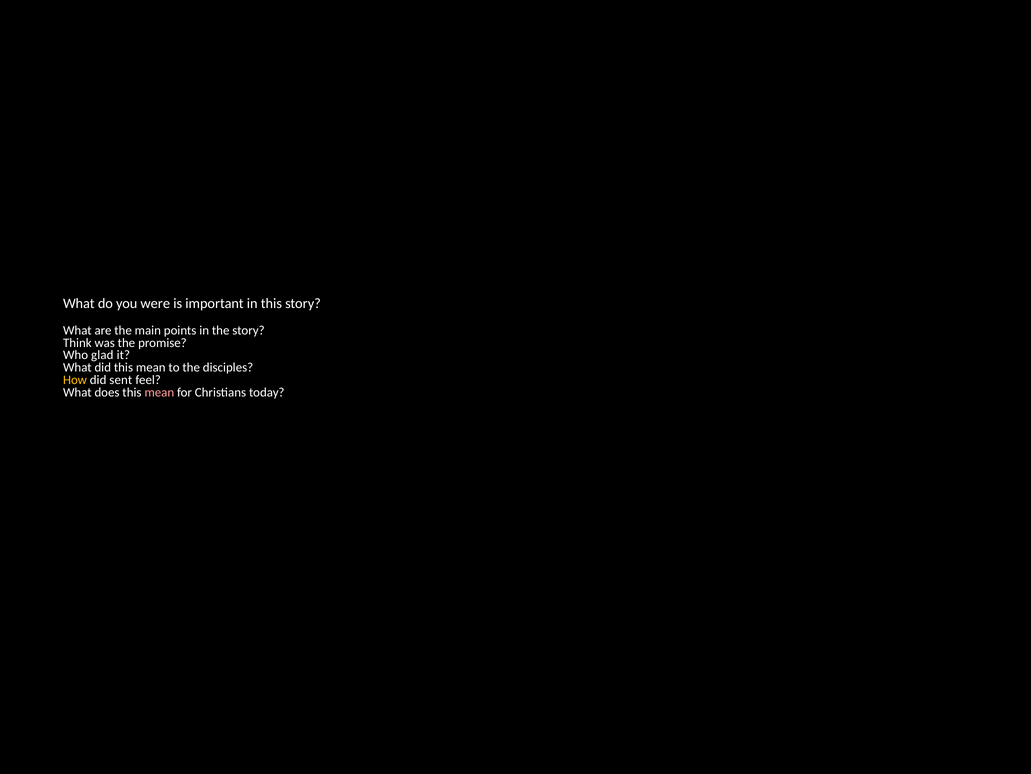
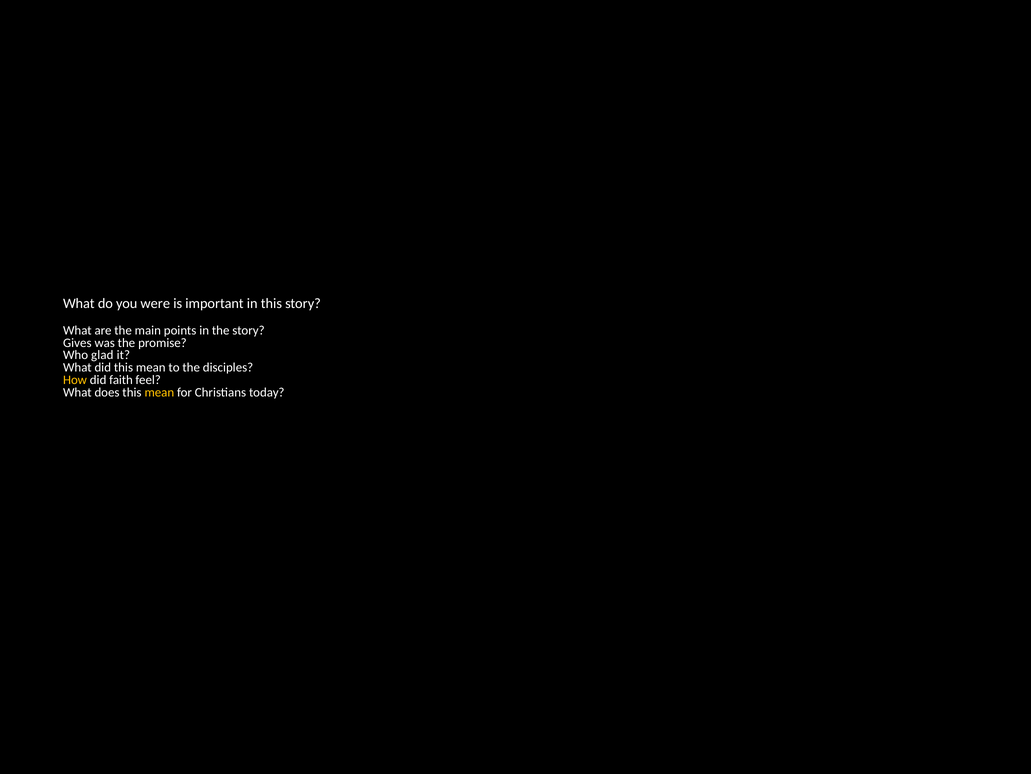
Think: Think -> Gives
sent: sent -> faith
mean at (159, 392) colour: pink -> yellow
